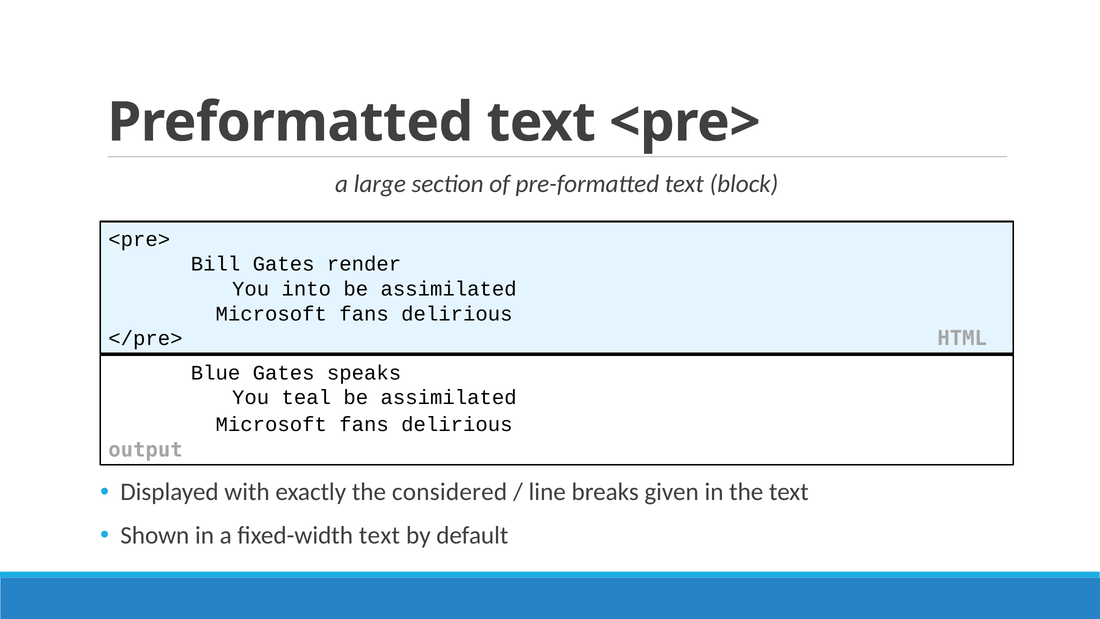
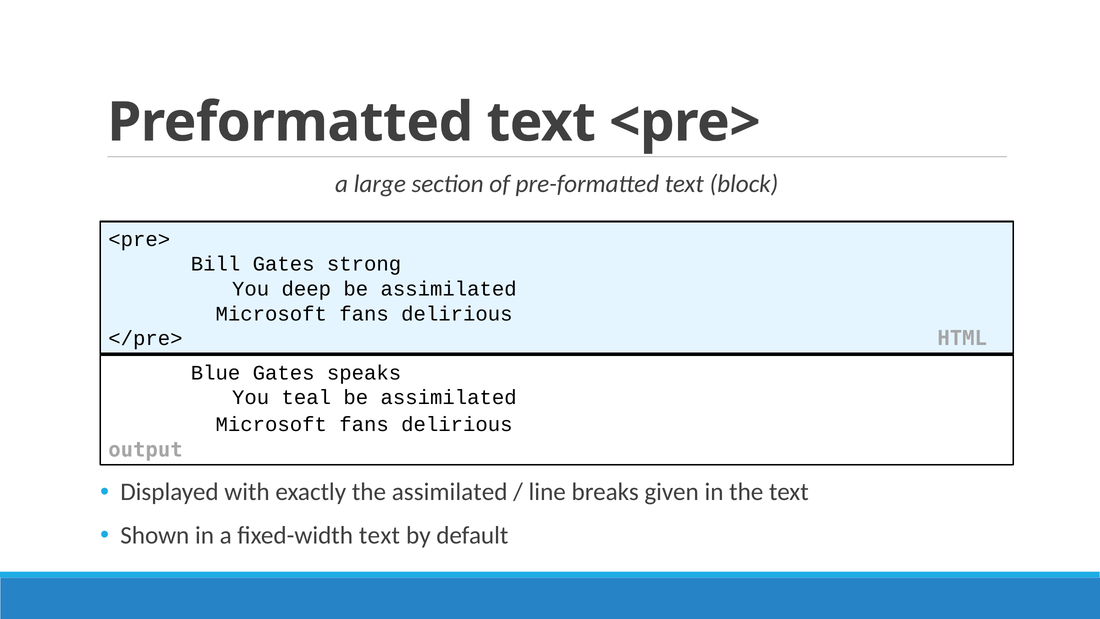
render: render -> strong
into: into -> deep
the considered: considered -> assimilated
